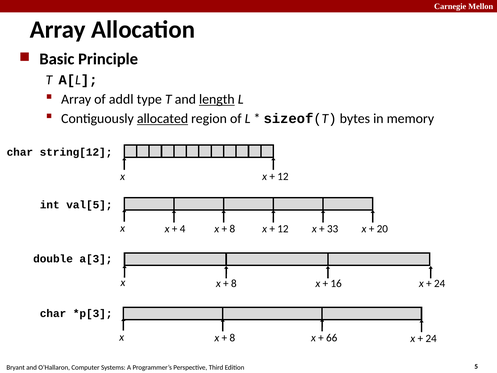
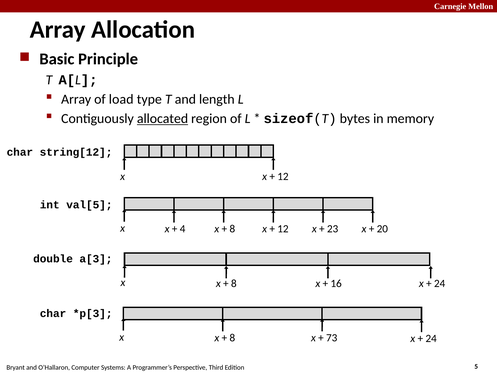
addl: addl -> load
length underline: present -> none
33: 33 -> 23
66: 66 -> 73
